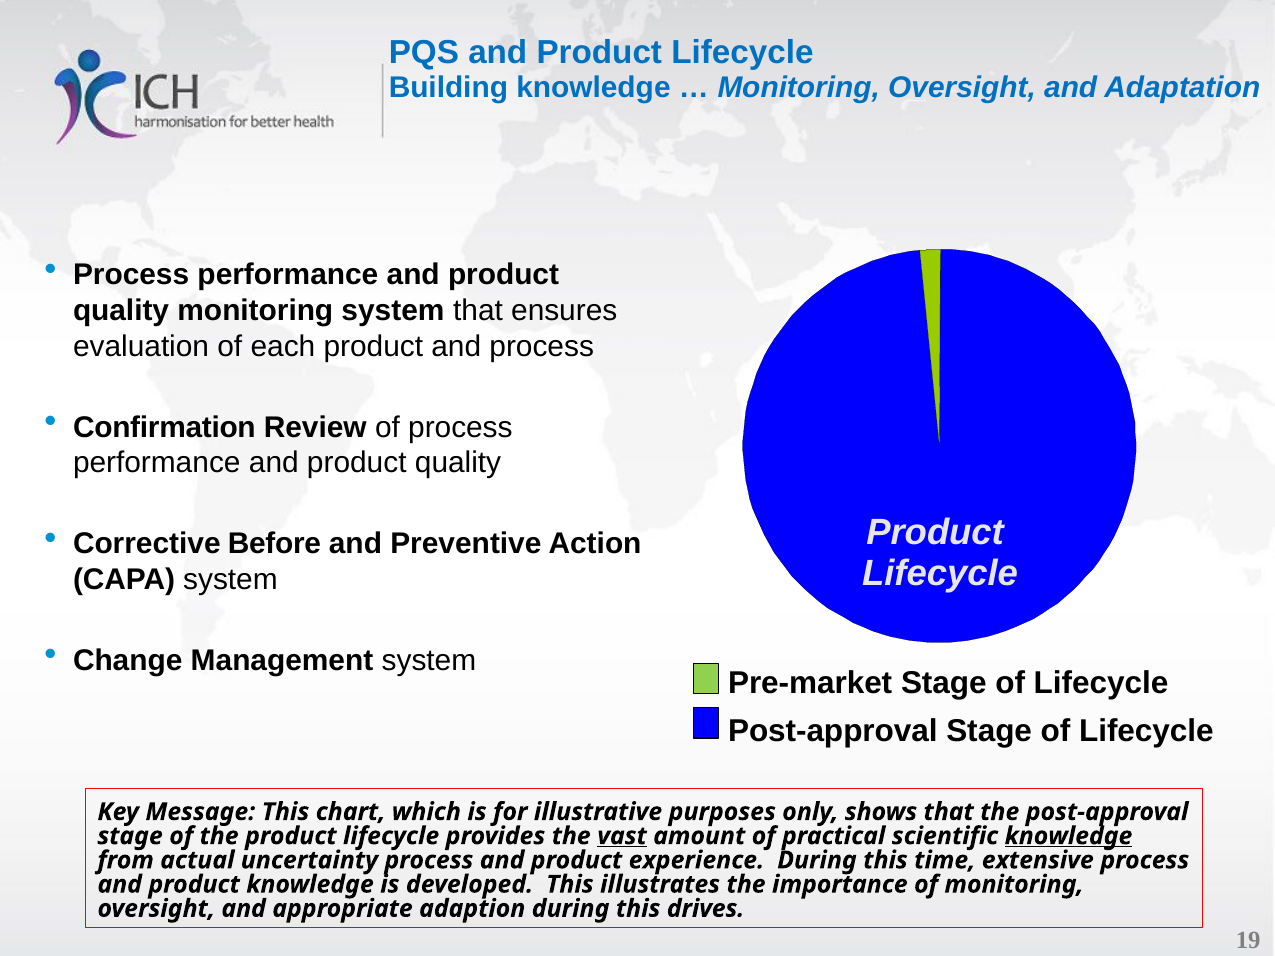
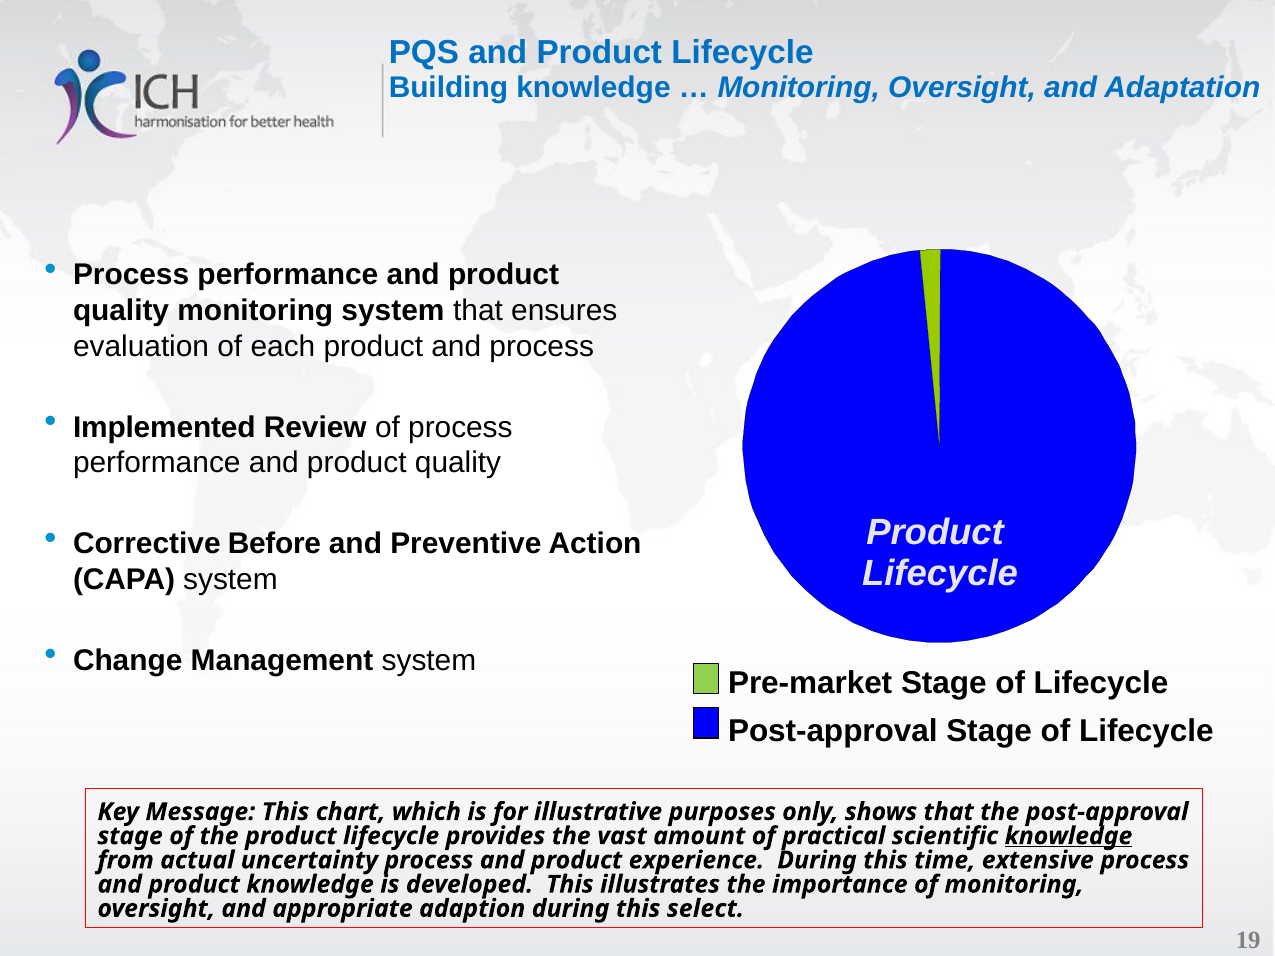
Confirmation: Confirmation -> Implemented
vast underline: present -> none
drives: drives -> select
